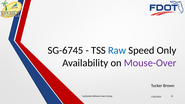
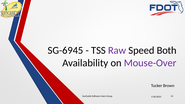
SG-6745: SG-6745 -> SG-6945
Raw colour: blue -> purple
Only: Only -> Both
